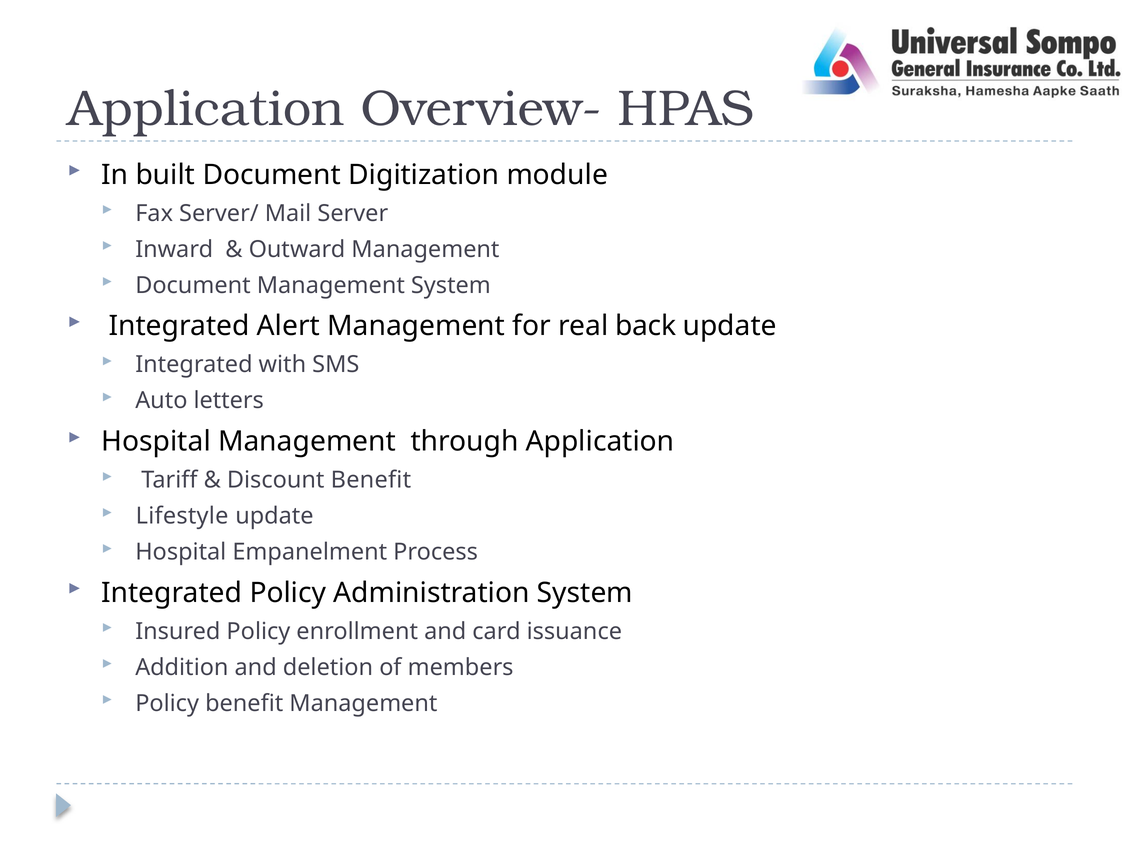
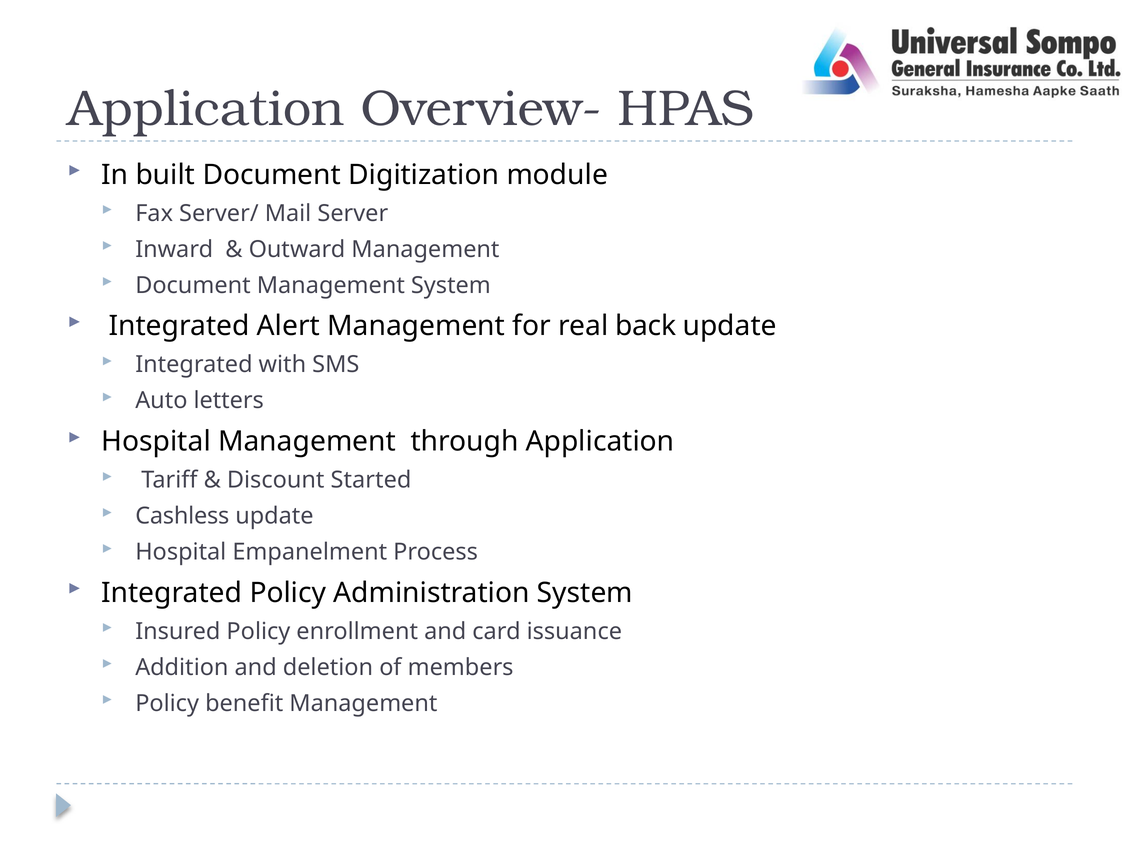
Discount Benefit: Benefit -> Started
Lifestyle: Lifestyle -> Cashless
